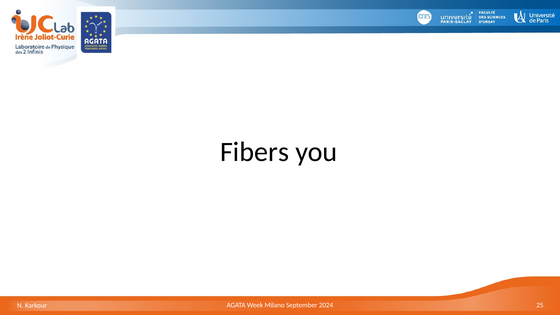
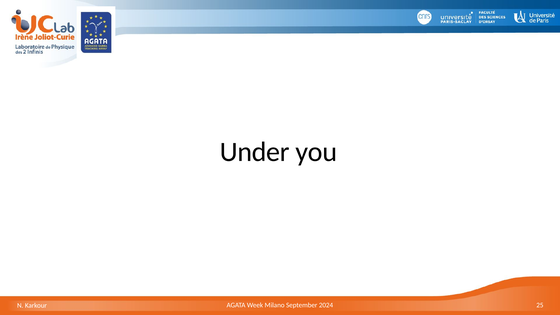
Fibers: Fibers -> Under
